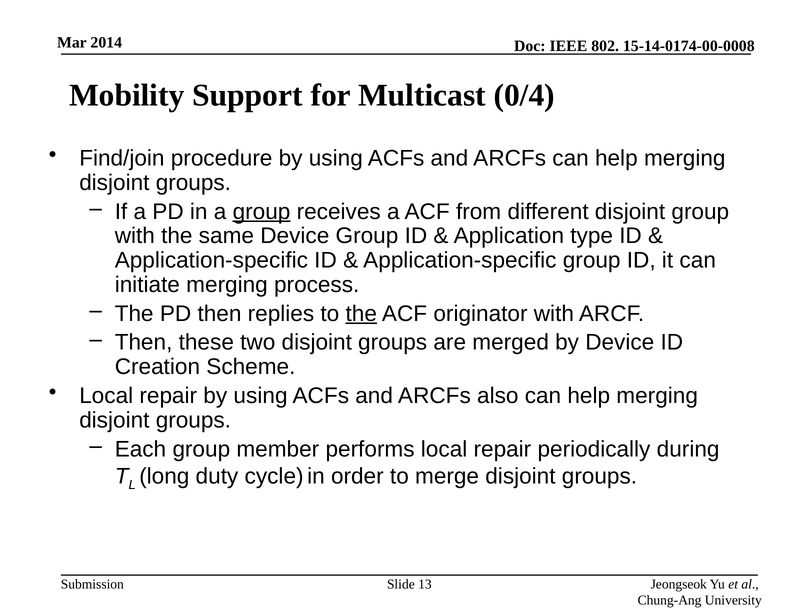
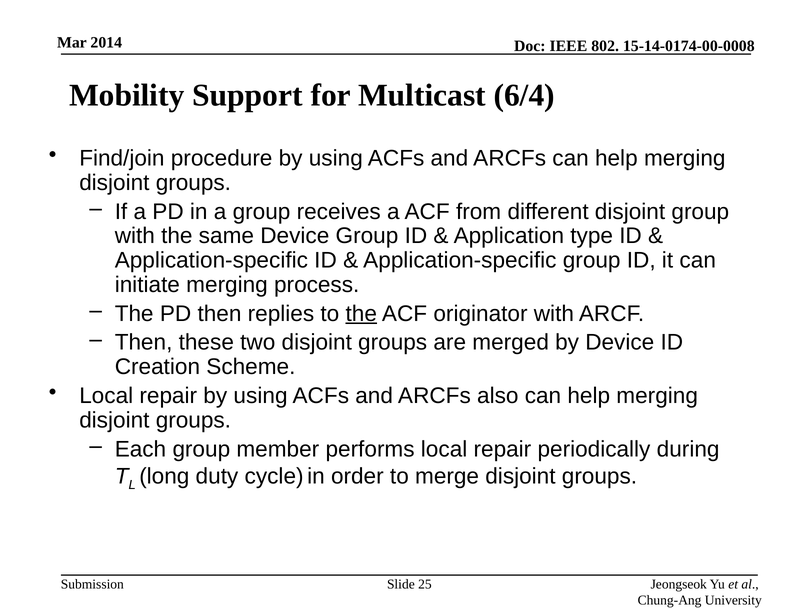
0/4: 0/4 -> 6/4
group at (261, 212) underline: present -> none
13: 13 -> 25
